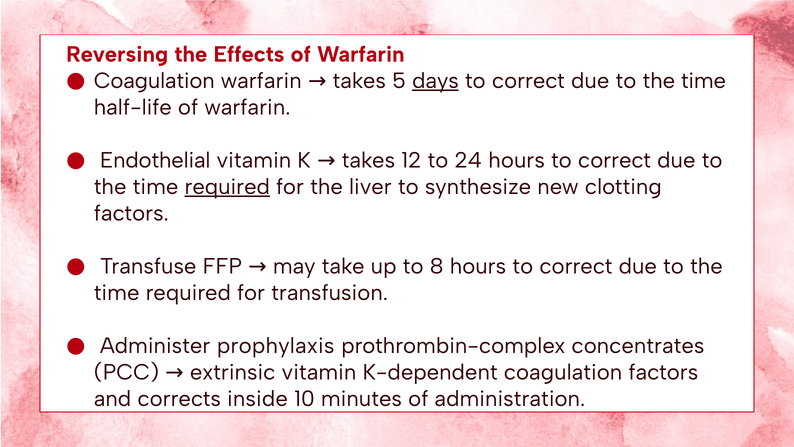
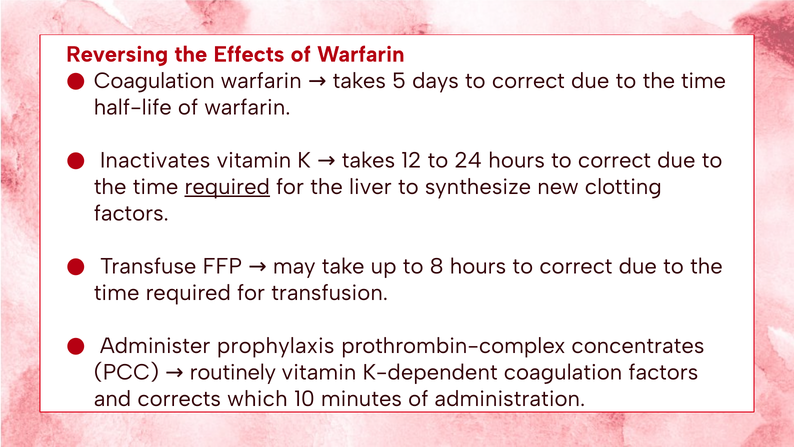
days underline: present -> none
Endothelial: Endothelial -> Inactivates
extrinsic: extrinsic -> routinely
inside: inside -> which
